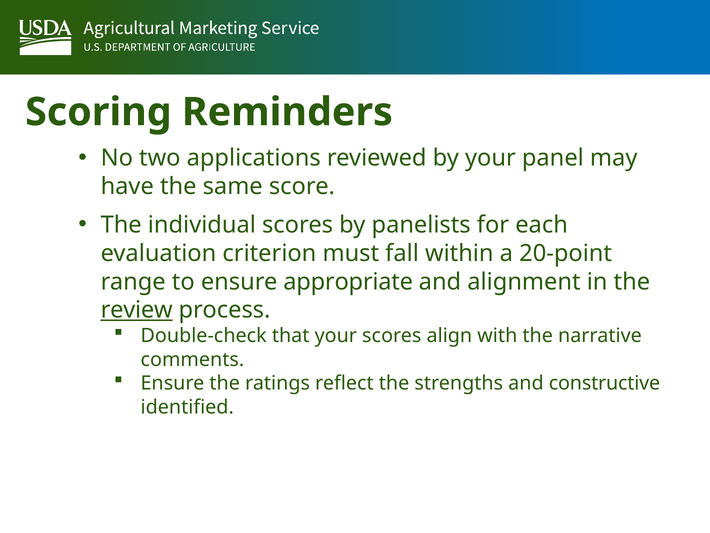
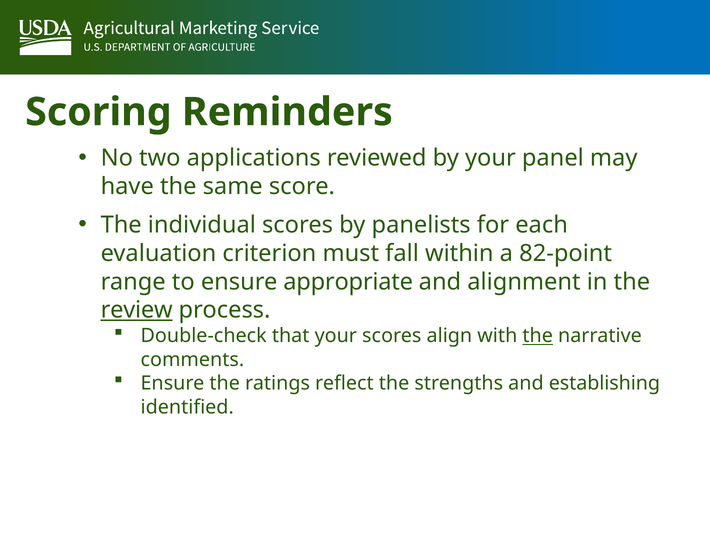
20-point: 20-point -> 82-point
the at (538, 336) underline: none -> present
constructive: constructive -> establishing
